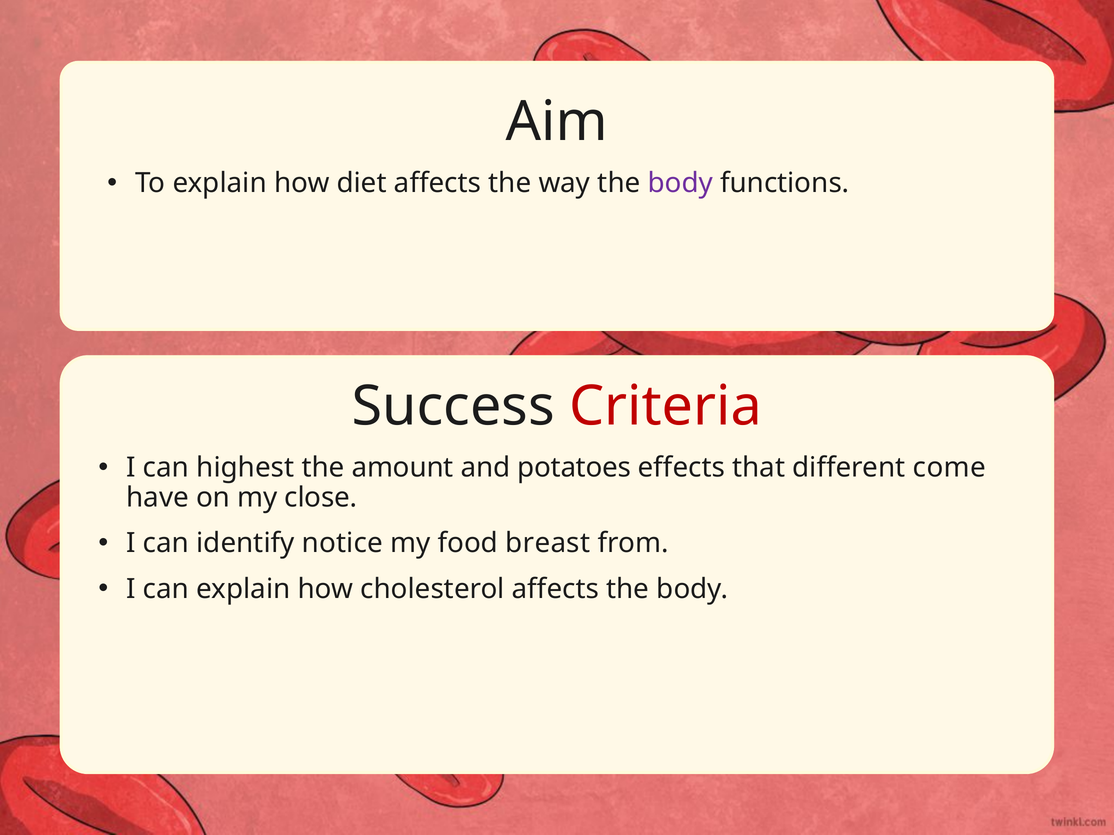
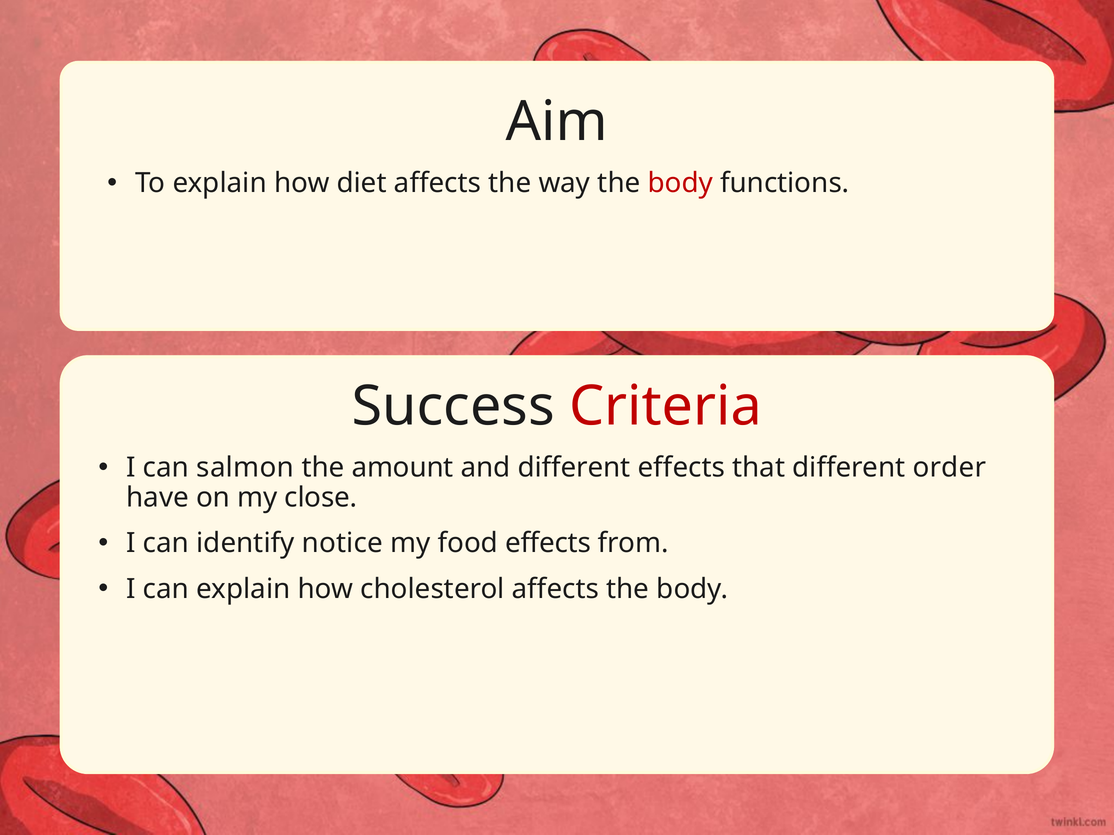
body at (680, 183) colour: purple -> red
highest: highest -> salmon
and potatoes: potatoes -> different
come: come -> order
food breast: breast -> effects
